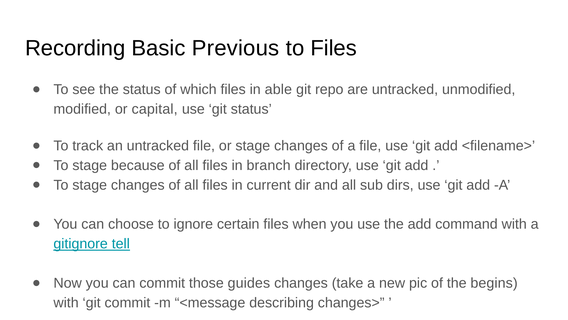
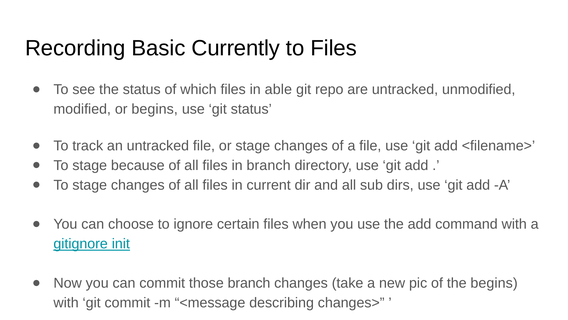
Previous: Previous -> Currently
or capital: capital -> begins
tell: tell -> init
those guides: guides -> branch
